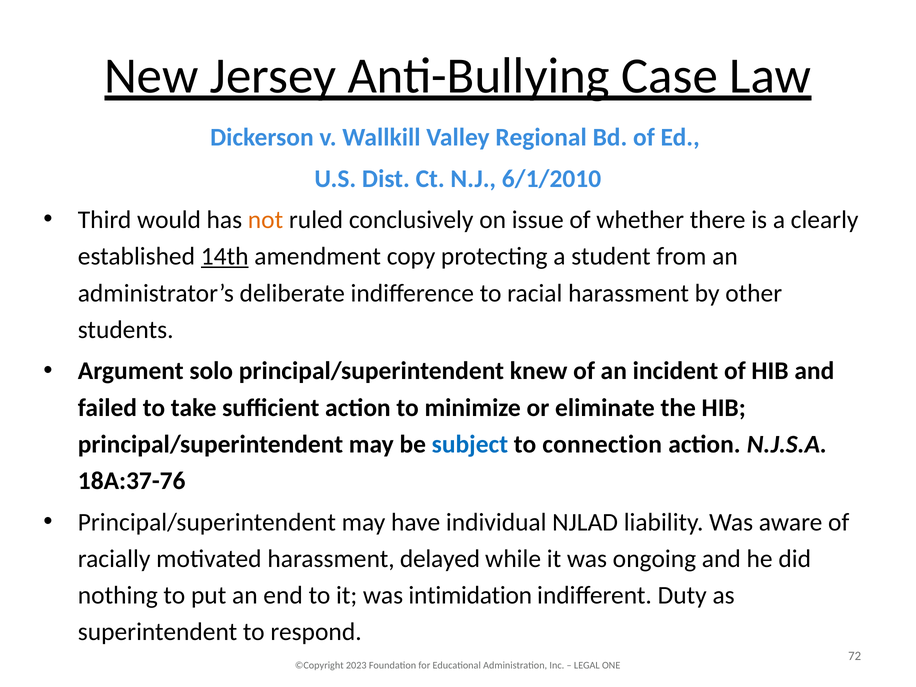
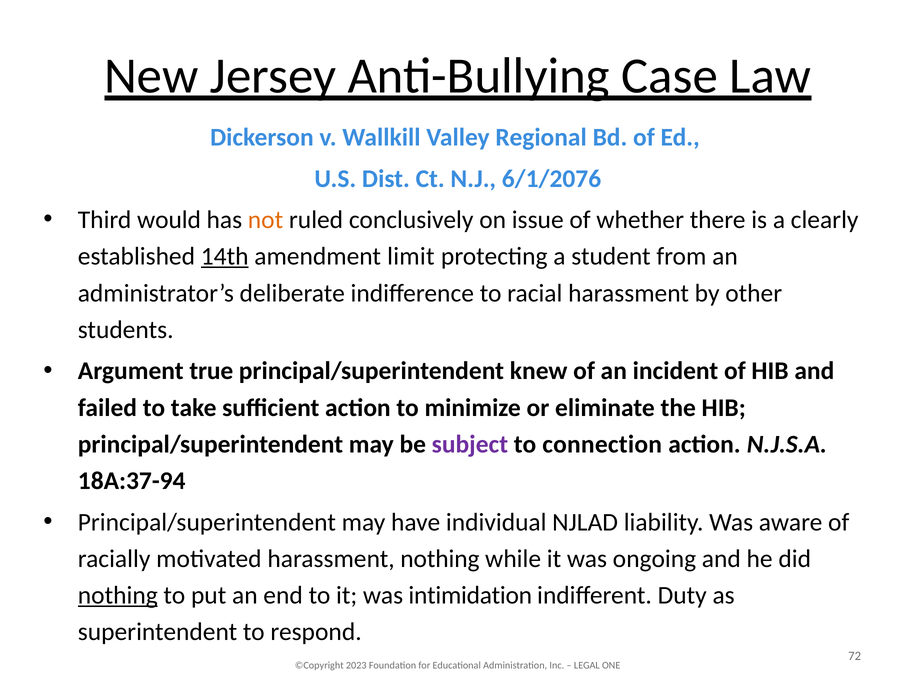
6/1/2010: 6/1/2010 -> 6/1/2076
copy: copy -> limit
solo: solo -> true
subject colour: blue -> purple
18A:37-76: 18A:37-76 -> 18A:37-94
harassment delayed: delayed -> nothing
nothing at (118, 595) underline: none -> present
